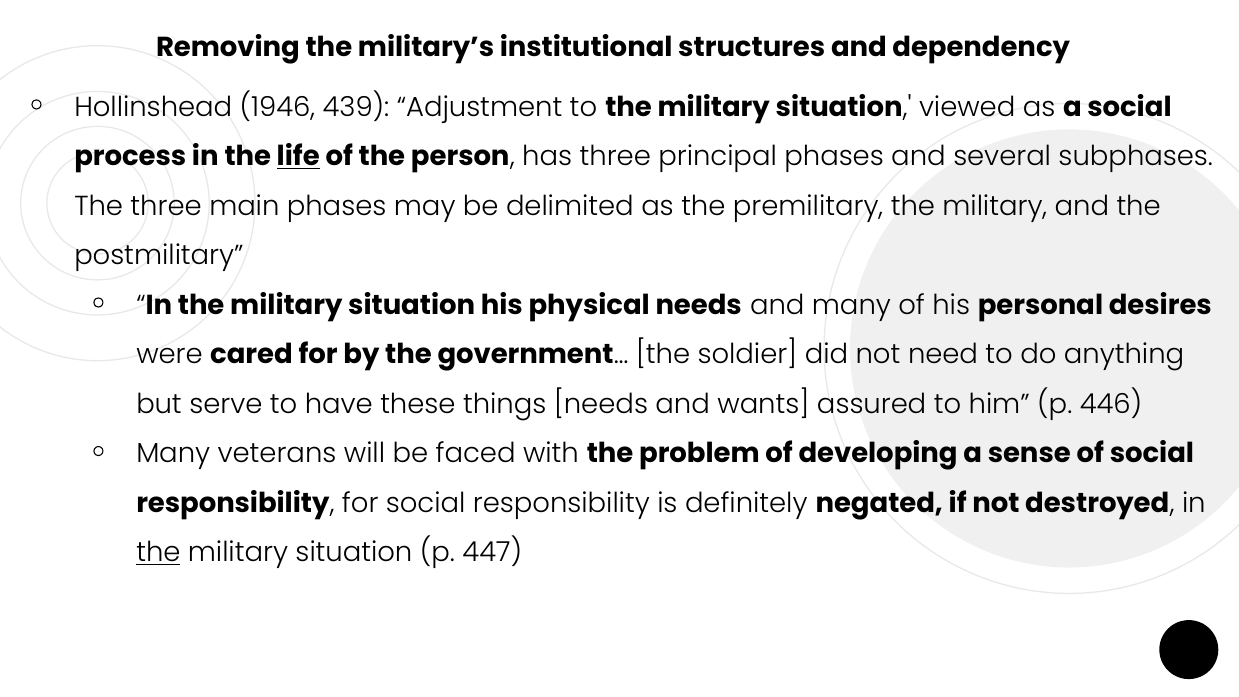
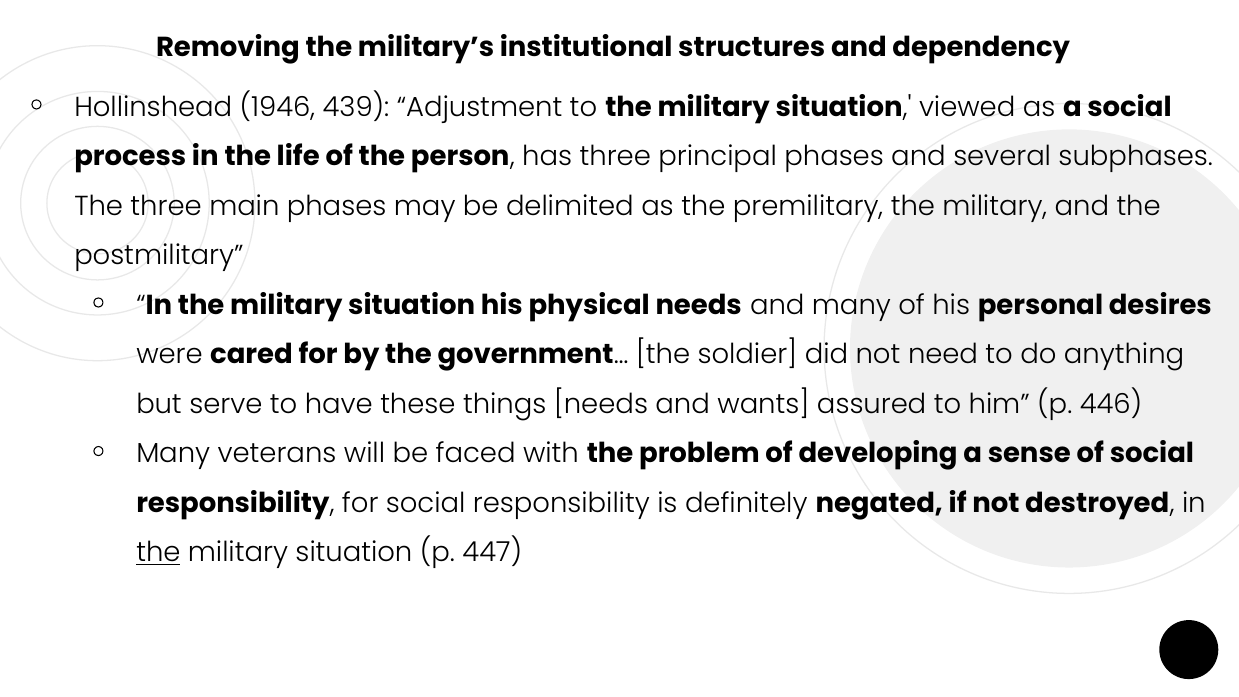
life underline: present -> none
